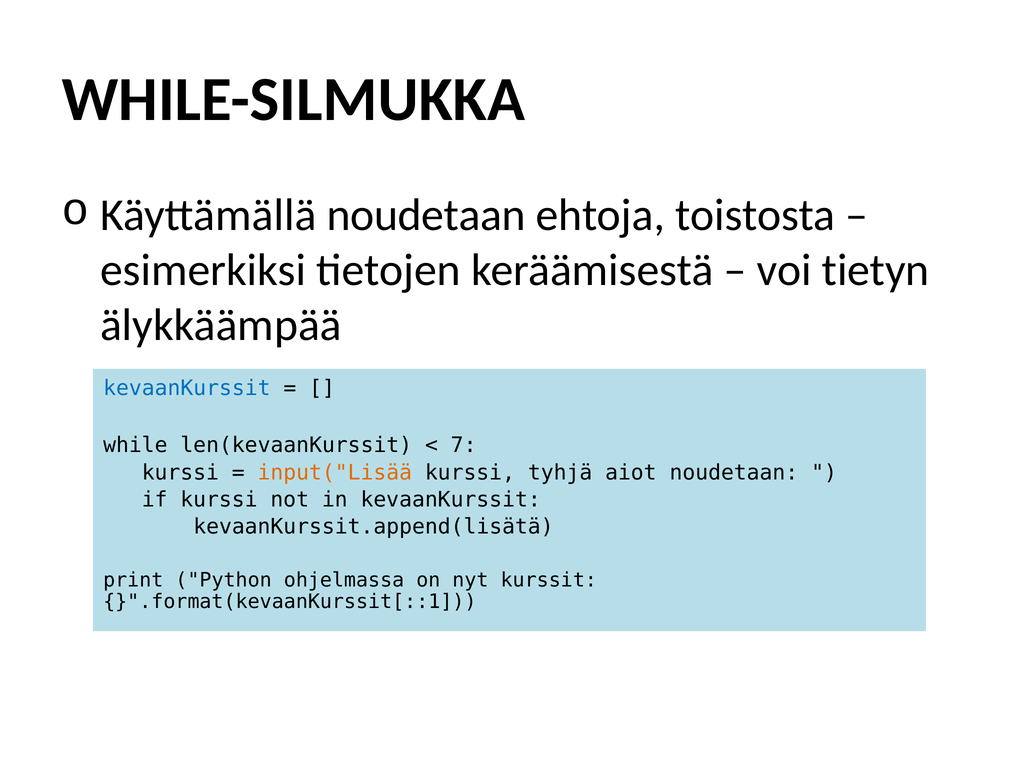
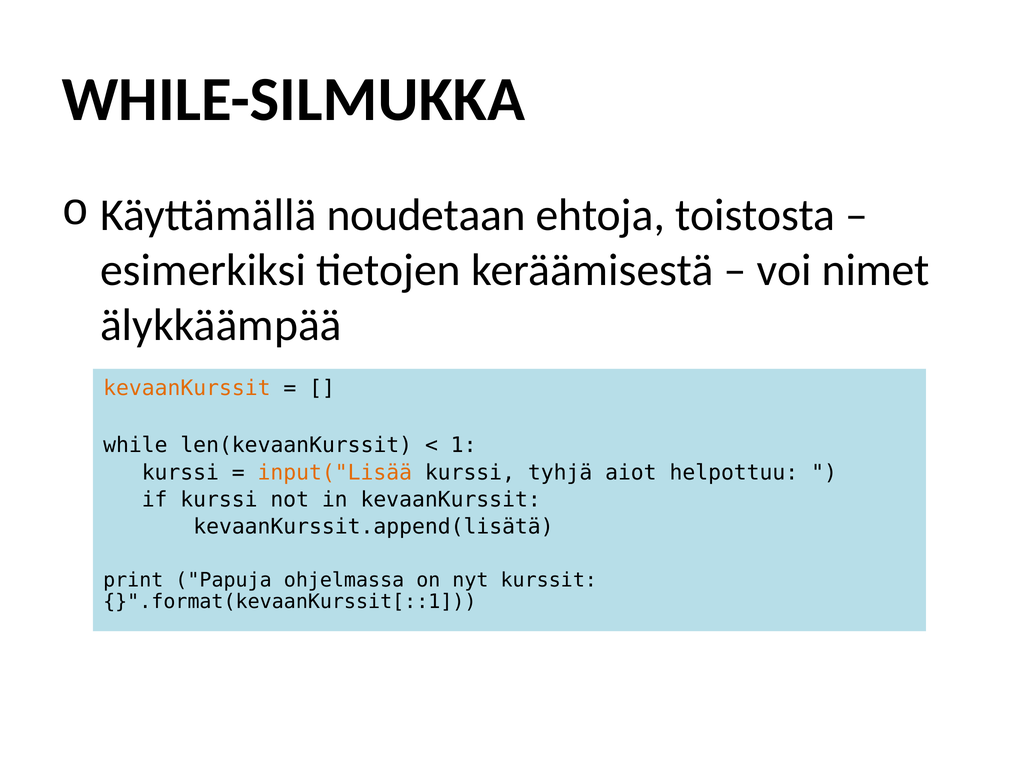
tietyn: tietyn -> nimet
kevaanKurssit at (187, 388) colour: blue -> orange
7: 7 -> 1
aiot noudetaan: noudetaan -> helpottuu
Python: Python -> Papuja
